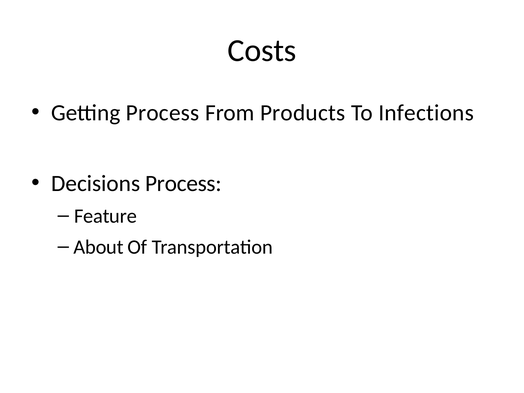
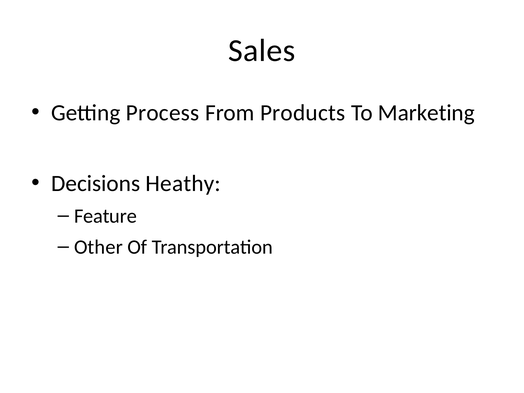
Costs: Costs -> Sales
Infections: Infections -> Marketing
Decisions Process: Process -> Heathy
About: About -> Other
